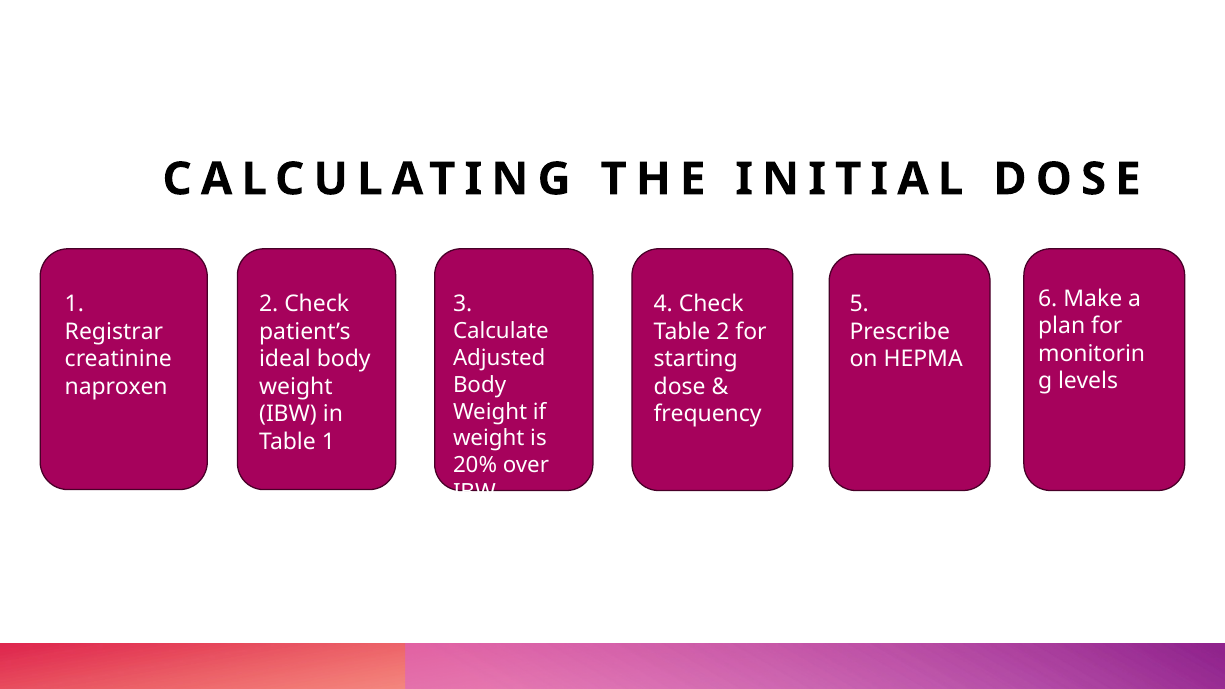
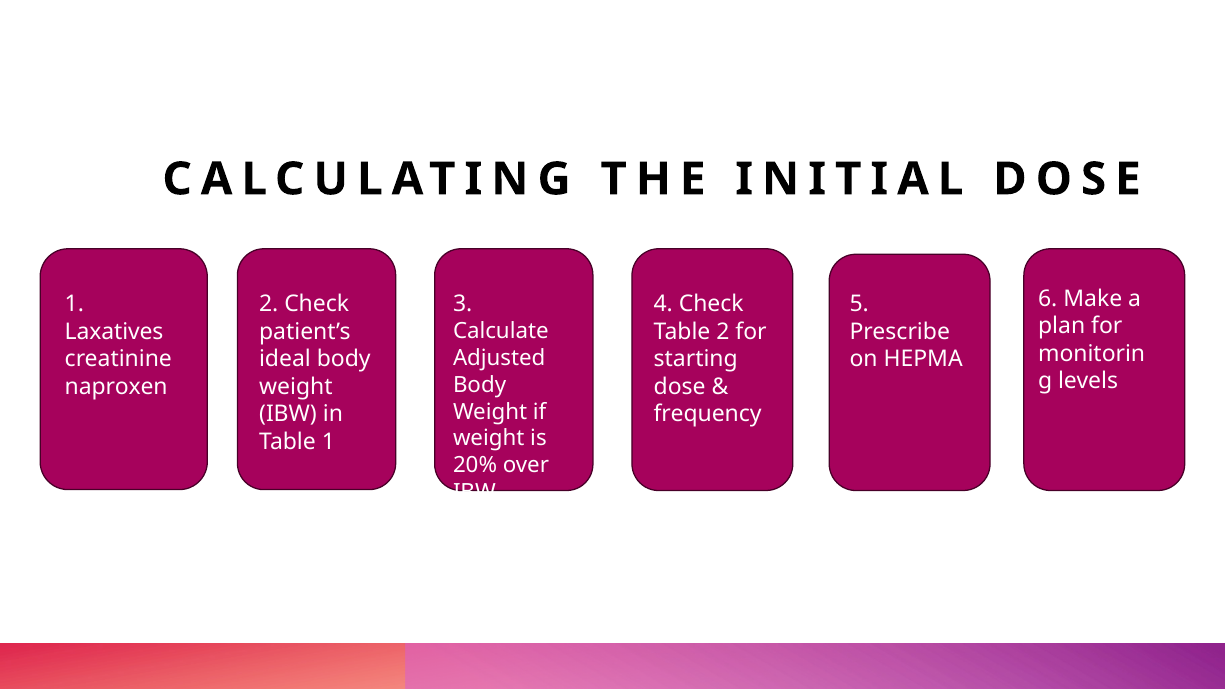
Registrar: Registrar -> Laxatives
